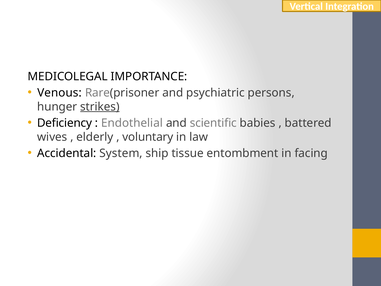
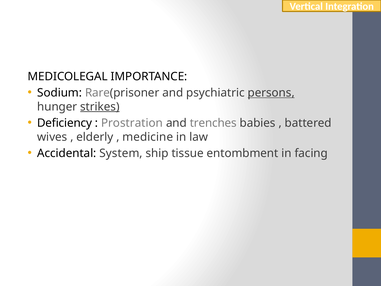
Venous: Venous -> Sodium
persons underline: none -> present
Endothelial: Endothelial -> Prostration
scientific: scientific -> trenches
voluntary: voluntary -> medicine
